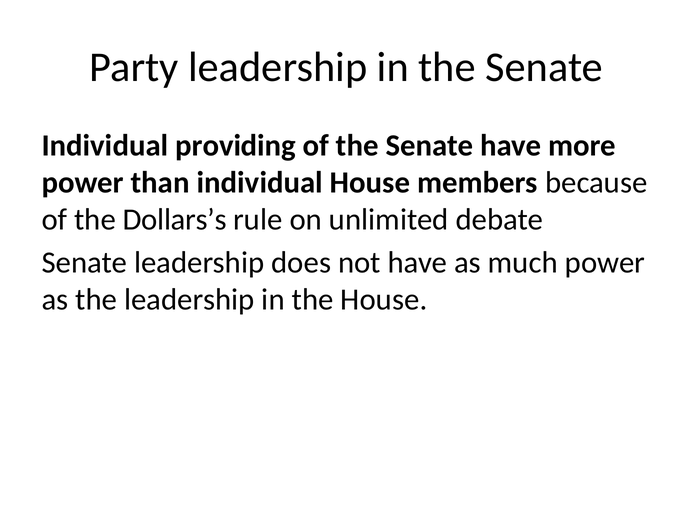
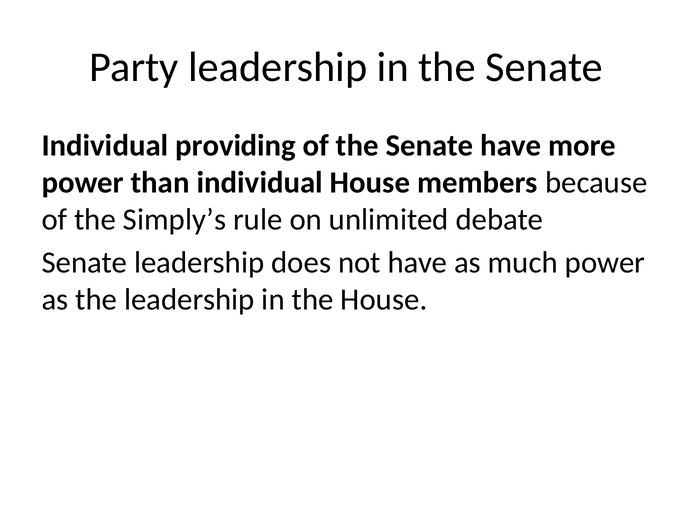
Dollars’s: Dollars’s -> Simply’s
